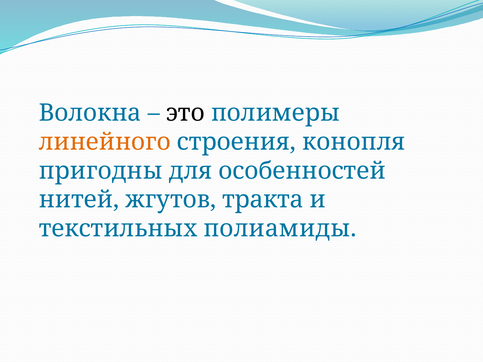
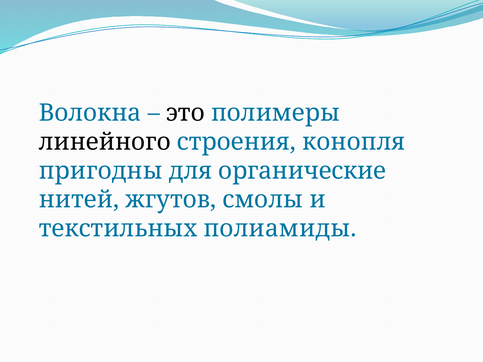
линейного colour: orange -> black
особенностей: особенностей -> органические
тракта: тракта -> смолы
